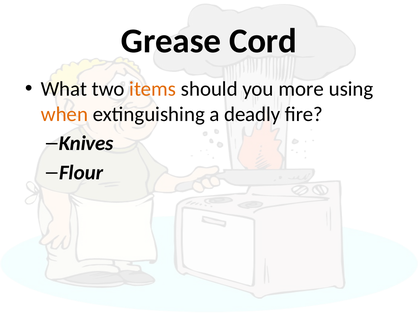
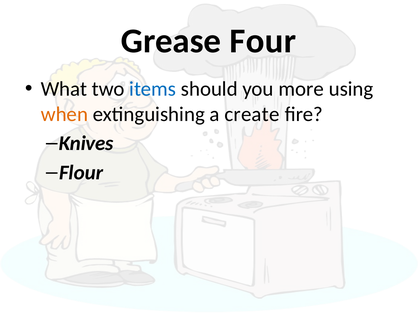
Cord: Cord -> Four
items colour: orange -> blue
deadly: deadly -> create
